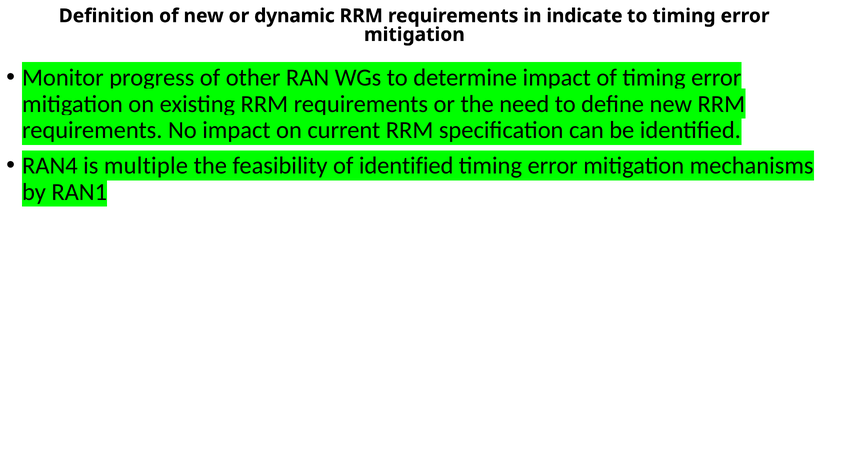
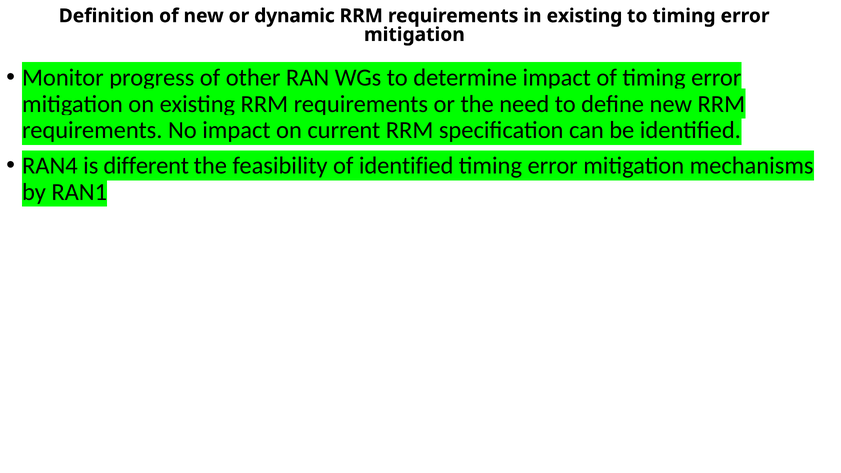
in indicate: indicate -> existing
multiple: multiple -> different
